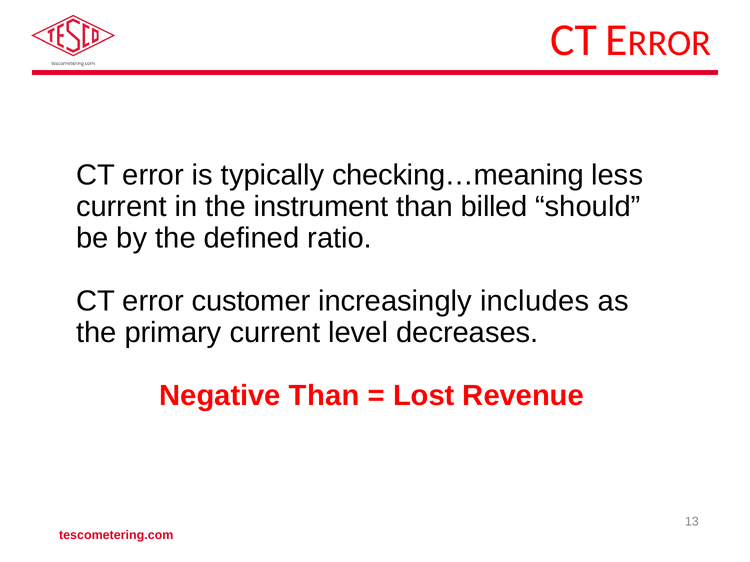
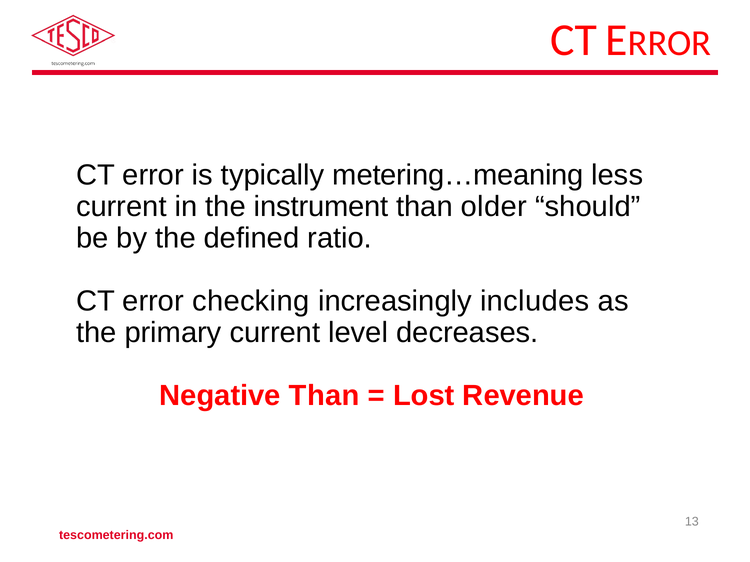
checking…meaning: checking…meaning -> metering…meaning
billed: billed -> older
customer: customer -> checking
